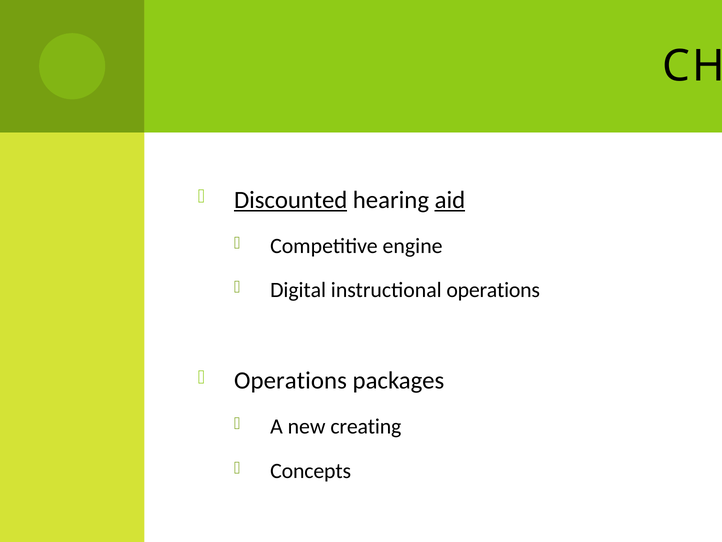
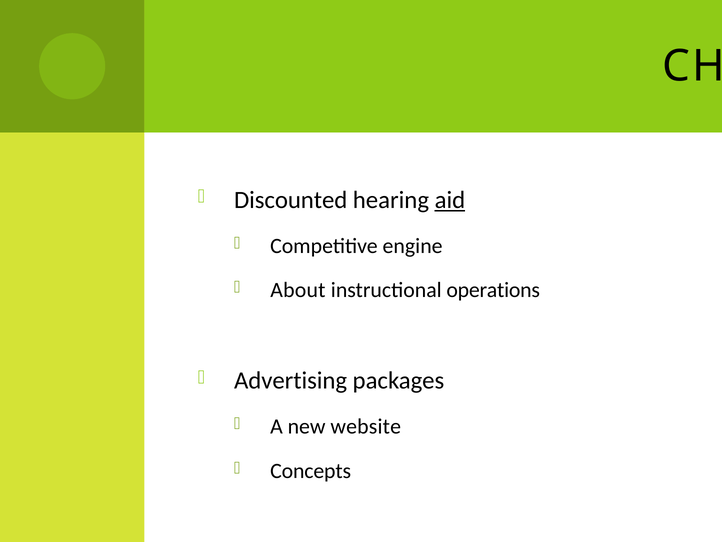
Discounted underline: present -> none
Digital: Digital -> About
Operations at (290, 380): Operations -> Advertising
creating: creating -> website
